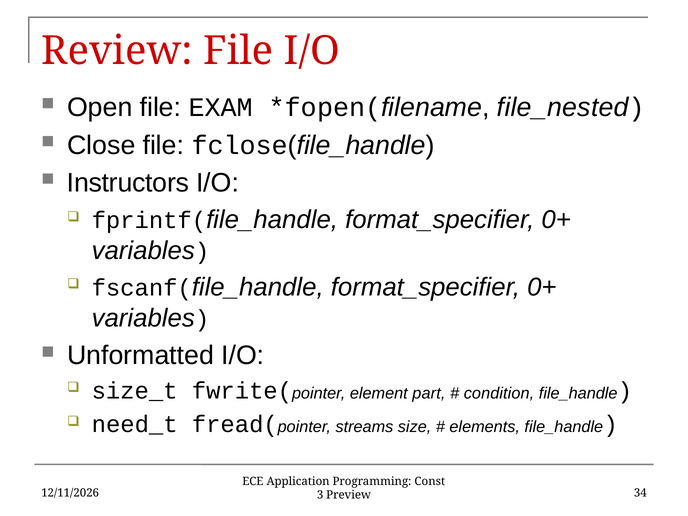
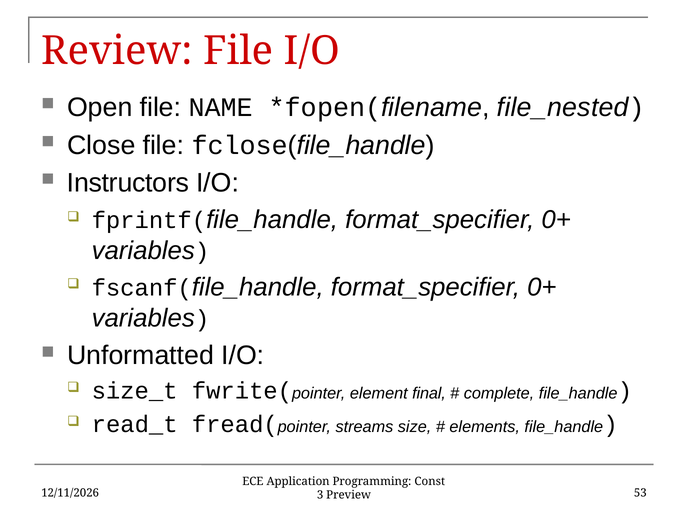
EXAM: EXAM -> NAME
part: part -> final
condition: condition -> complete
need_t: need_t -> read_t
34: 34 -> 53
